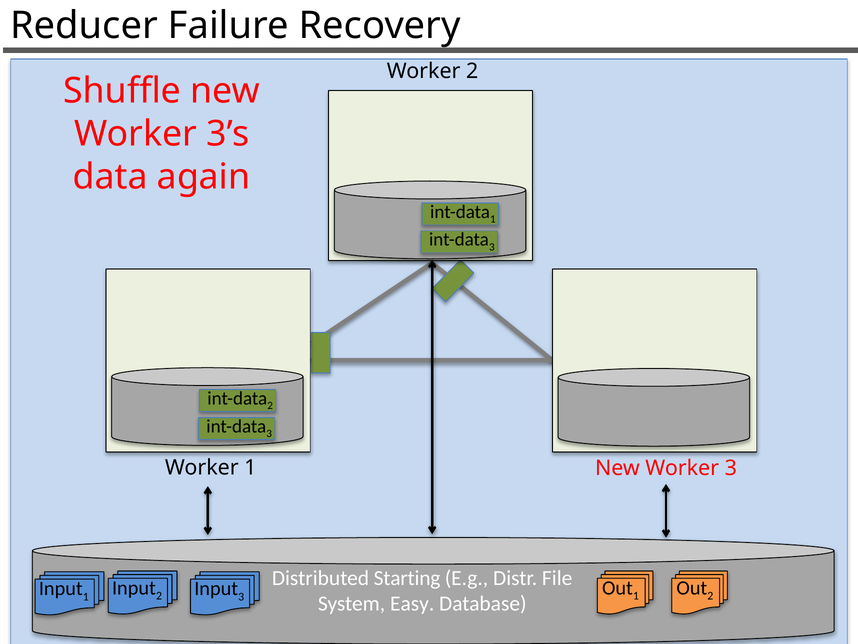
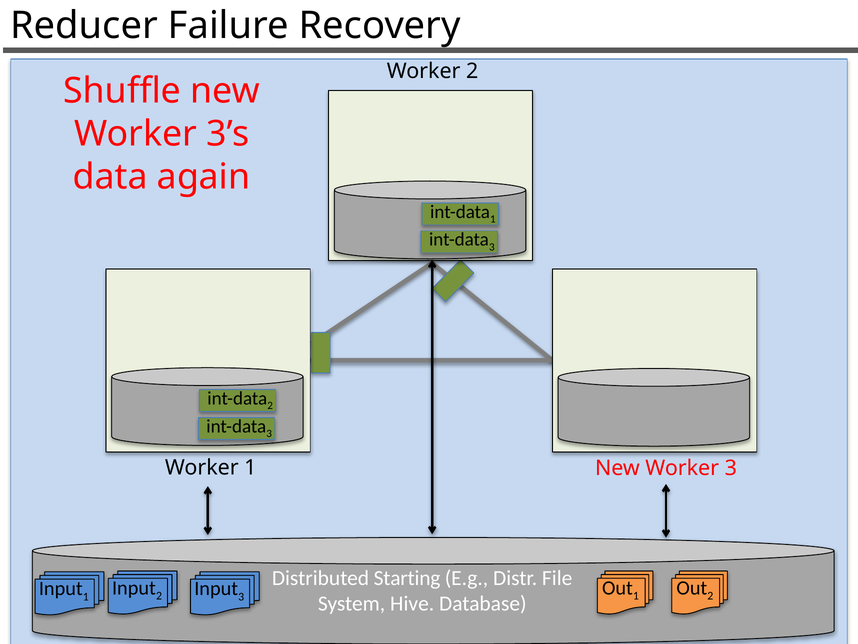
Easy: Easy -> Hive
